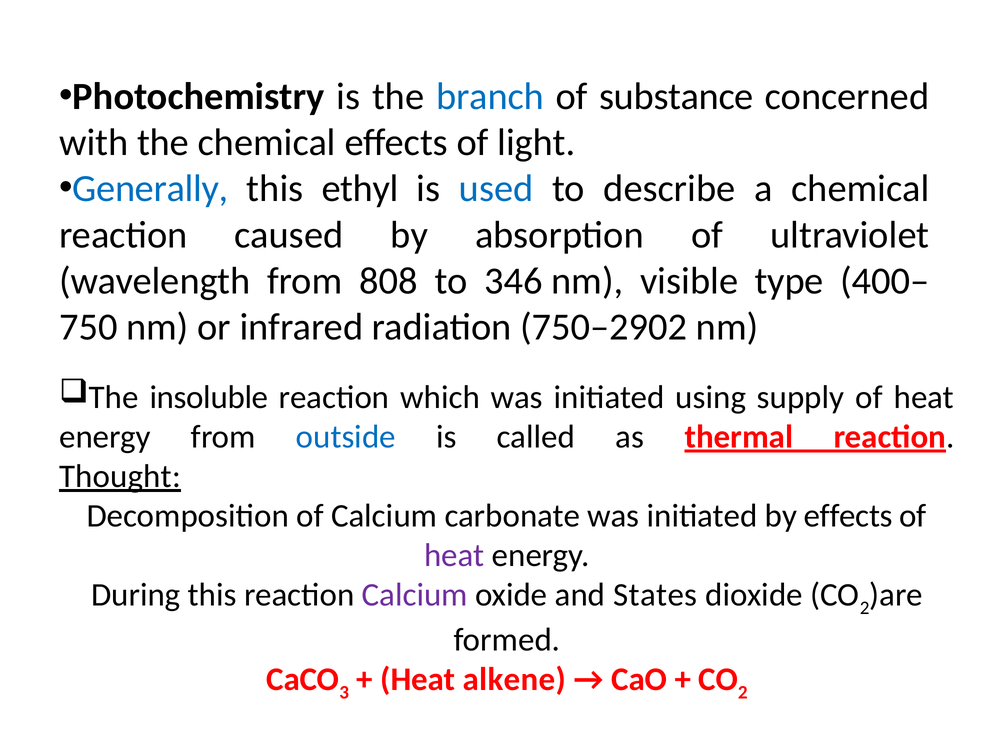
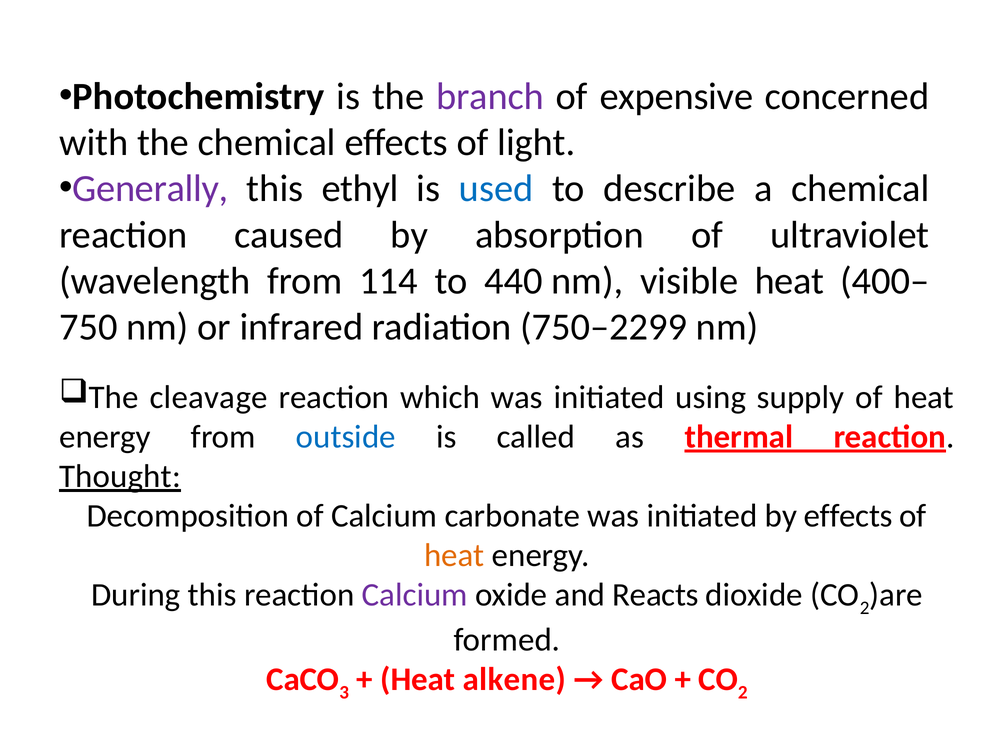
branch colour: blue -> purple
substance: substance -> expensive
Generally colour: blue -> purple
808: 808 -> 114
346: 346 -> 440
visible type: type -> heat
750–2902: 750–2902 -> 750–2299
insoluble: insoluble -> cleavage
heat at (454, 556) colour: purple -> orange
States: States -> Reacts
